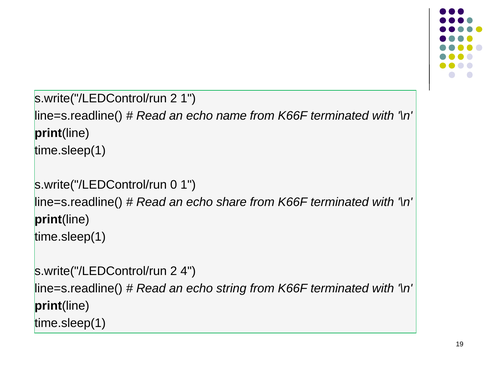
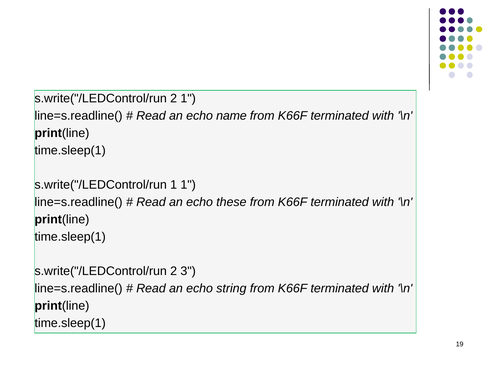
s.write("/LEDControl/run 0: 0 -> 1
share: share -> these
4: 4 -> 3
